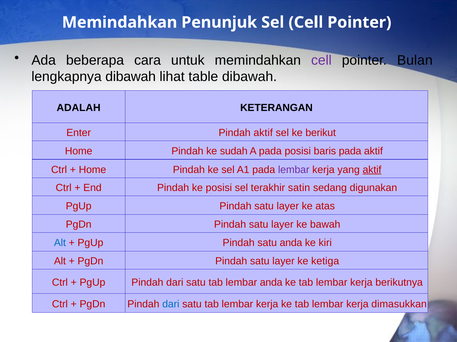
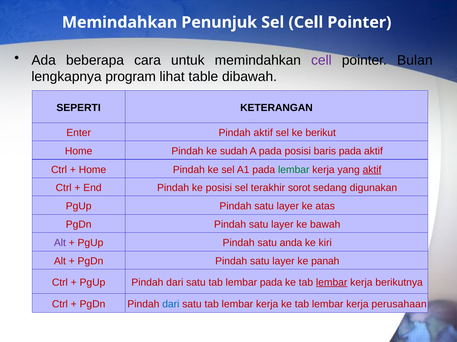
lengkapnya dibawah: dibawah -> program
ADALAH: ADALAH -> SEPERTI
lembar at (294, 169) colour: purple -> green
satin: satin -> sorot
Alt at (60, 243) colour: blue -> purple
ketiga: ketiga -> panah
lembar anda: anda -> pada
lembar at (332, 282) underline: none -> present
dimasukkan: dimasukkan -> perusahaan
